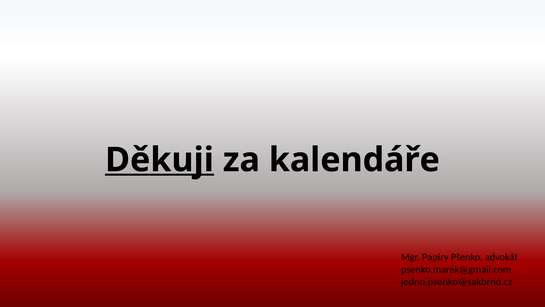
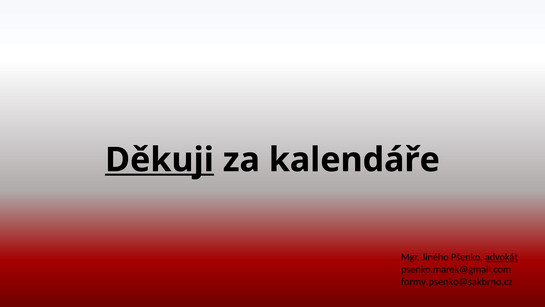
Papíry: Papíry -> Jiného
advokát underline: none -> present
jedno.psenko@sakbrno.cz: jedno.psenko@sakbrno.cz -> formy.psenko@sakbrno.cz
